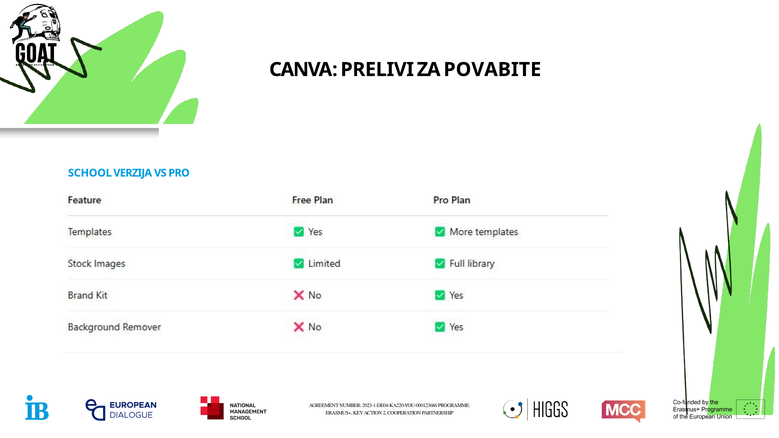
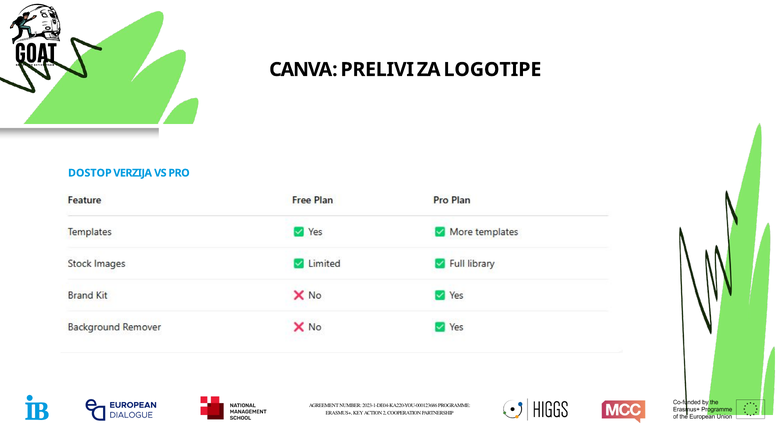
POVABITE: POVABITE -> LOGOTIPE
SCHOOL: SCHOOL -> DOSTOP
